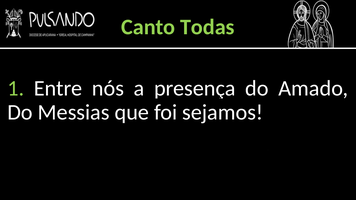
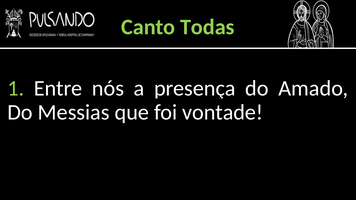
sejamos: sejamos -> vontade
